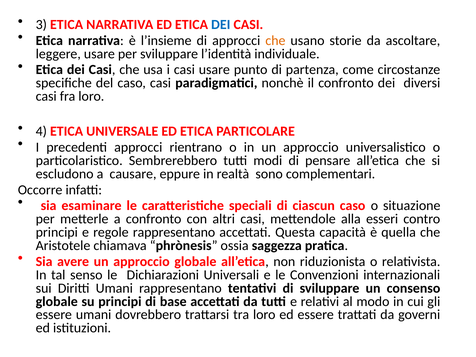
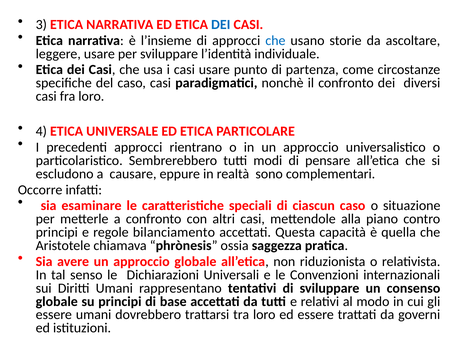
che at (275, 41) colour: orange -> blue
esseri: esseri -> piano
regole rappresentano: rappresentano -> bilanciamento
